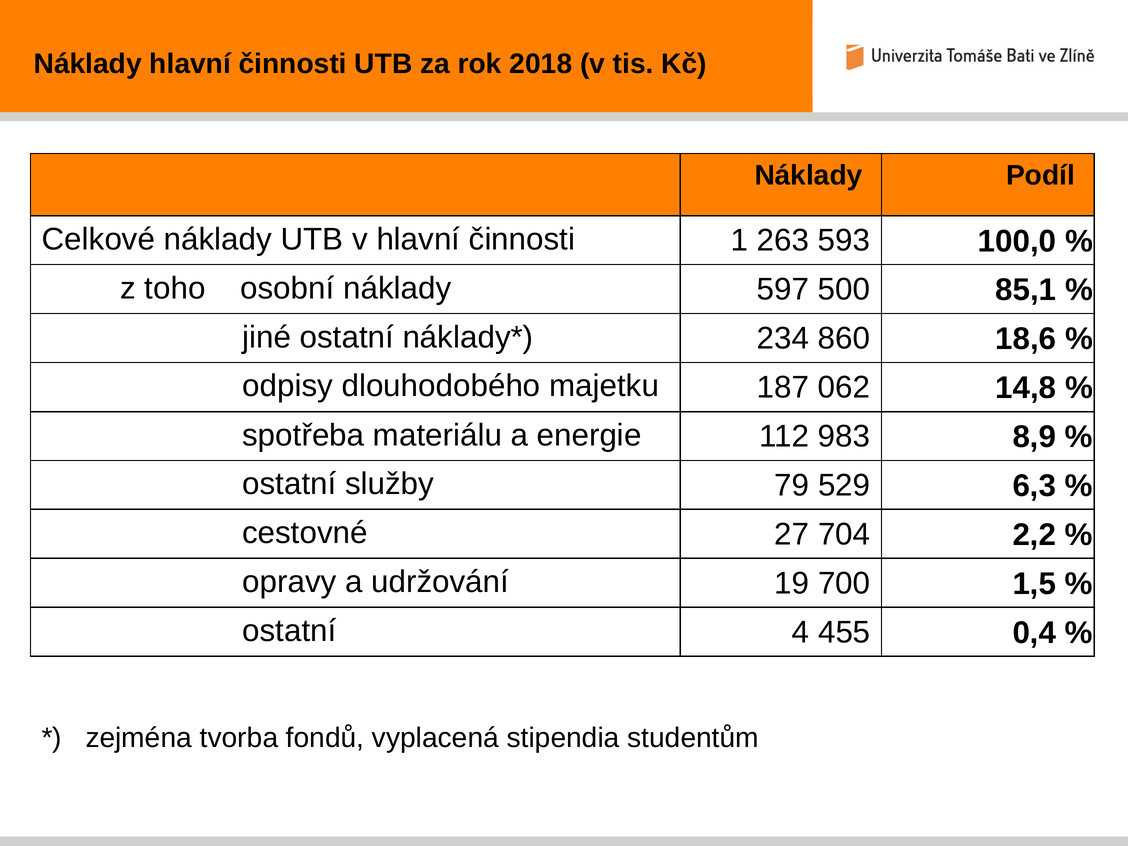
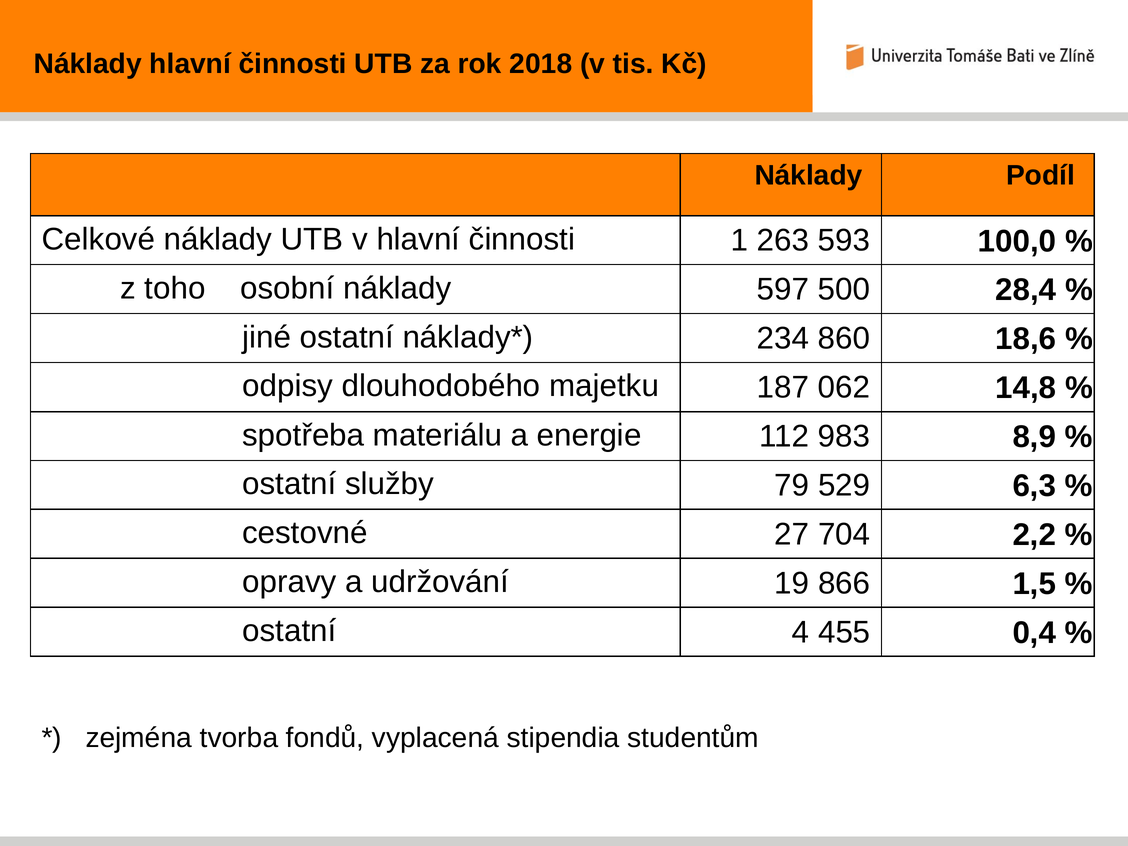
85,1: 85,1 -> 28,4
700: 700 -> 866
